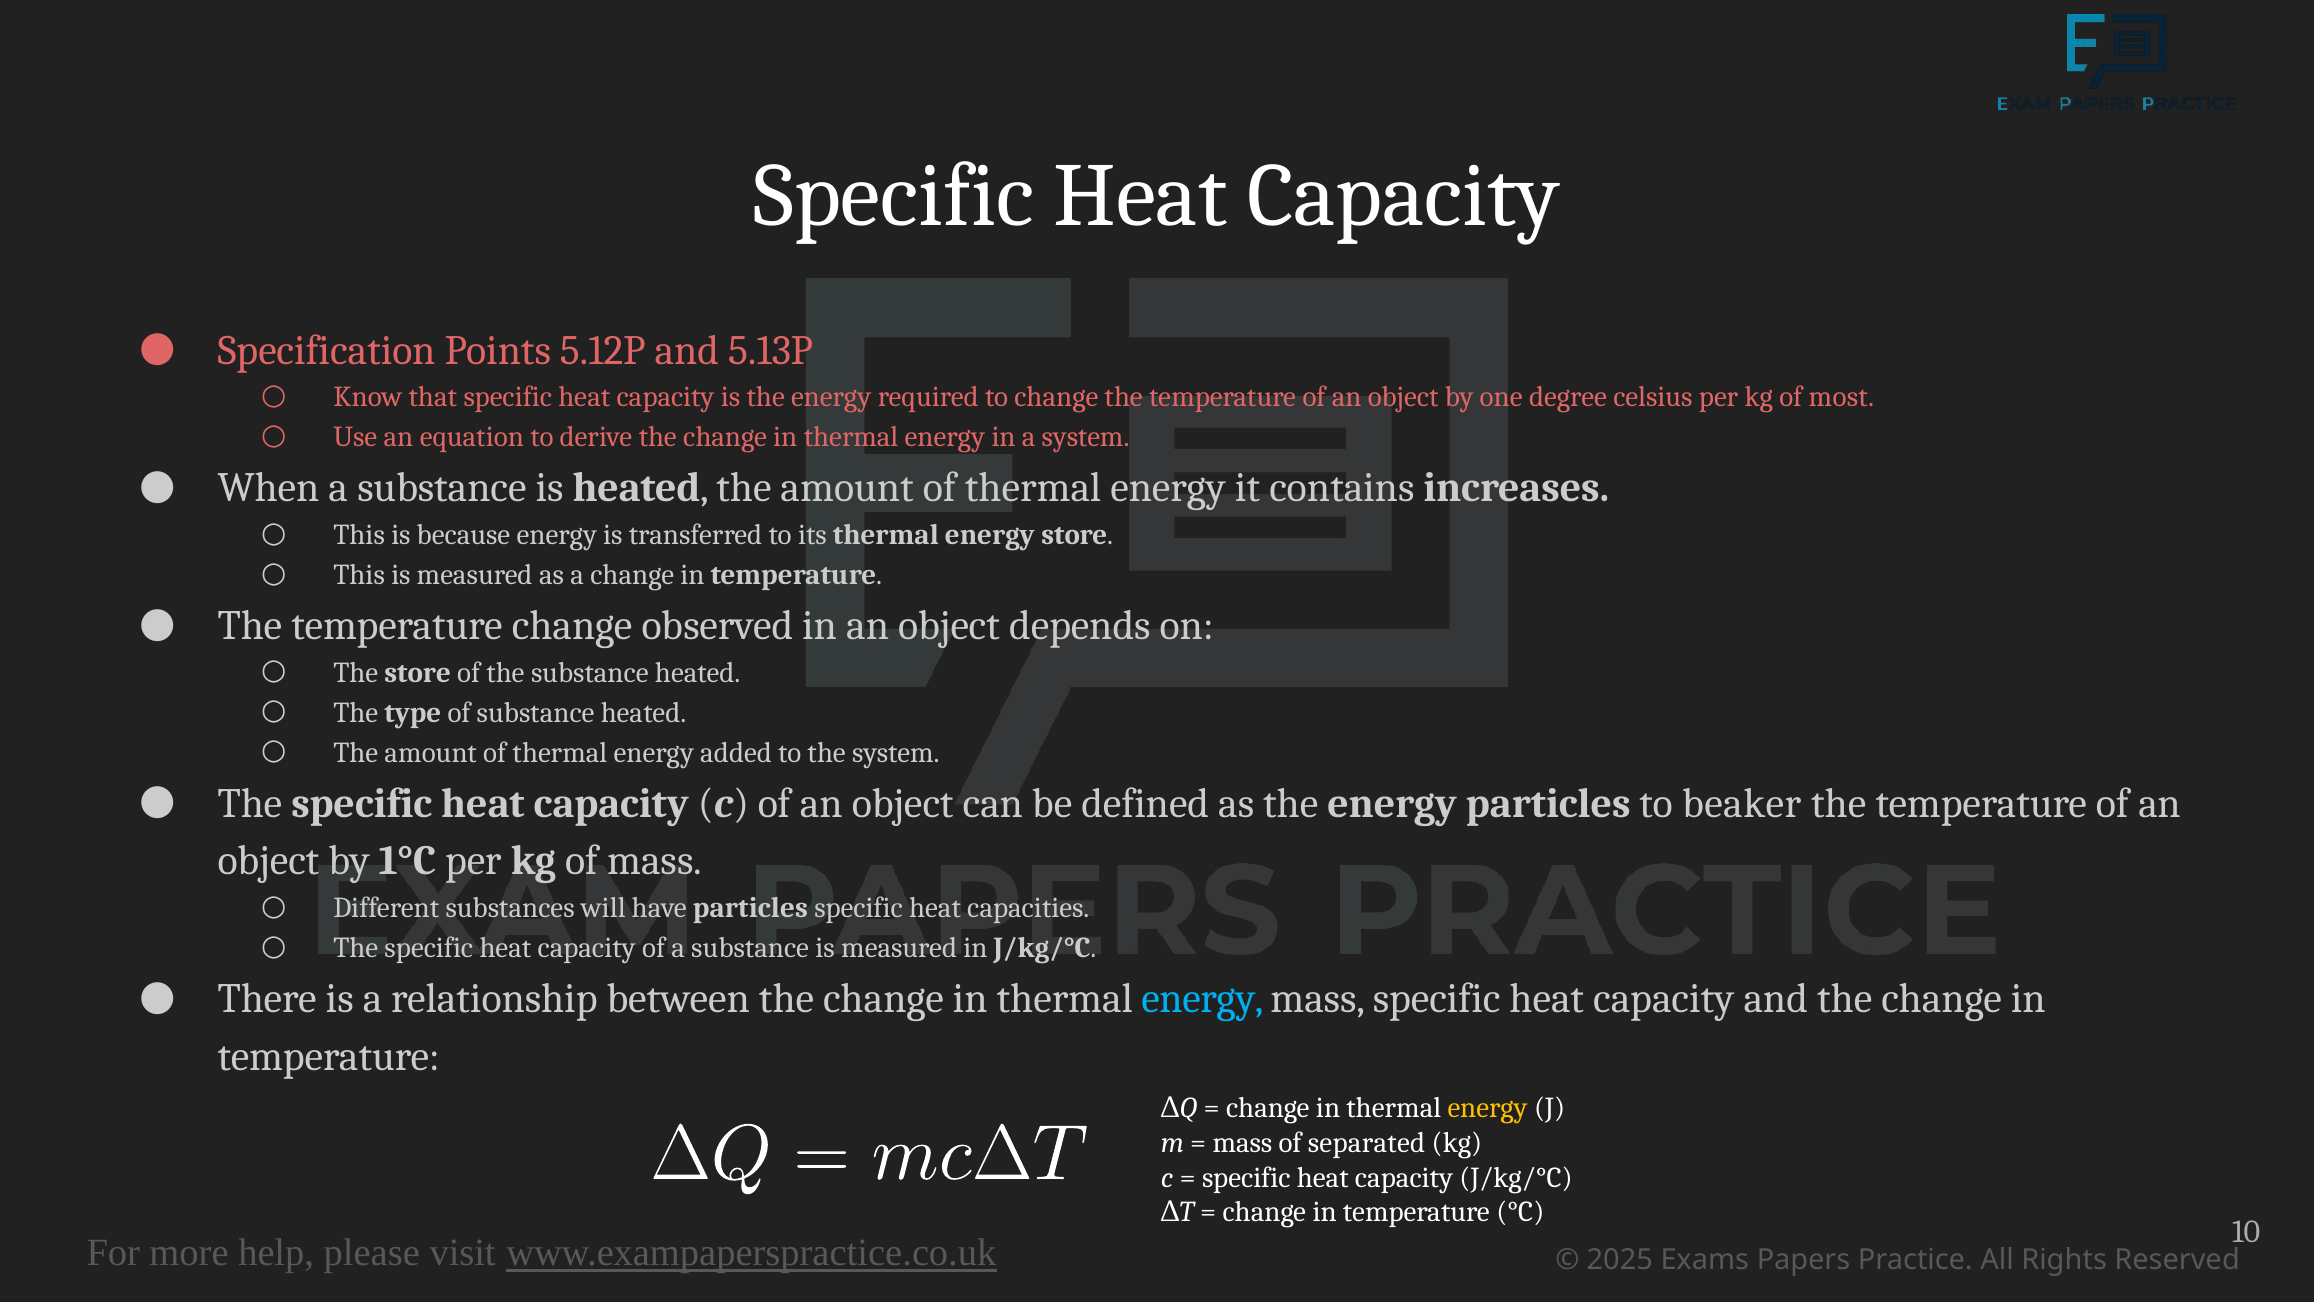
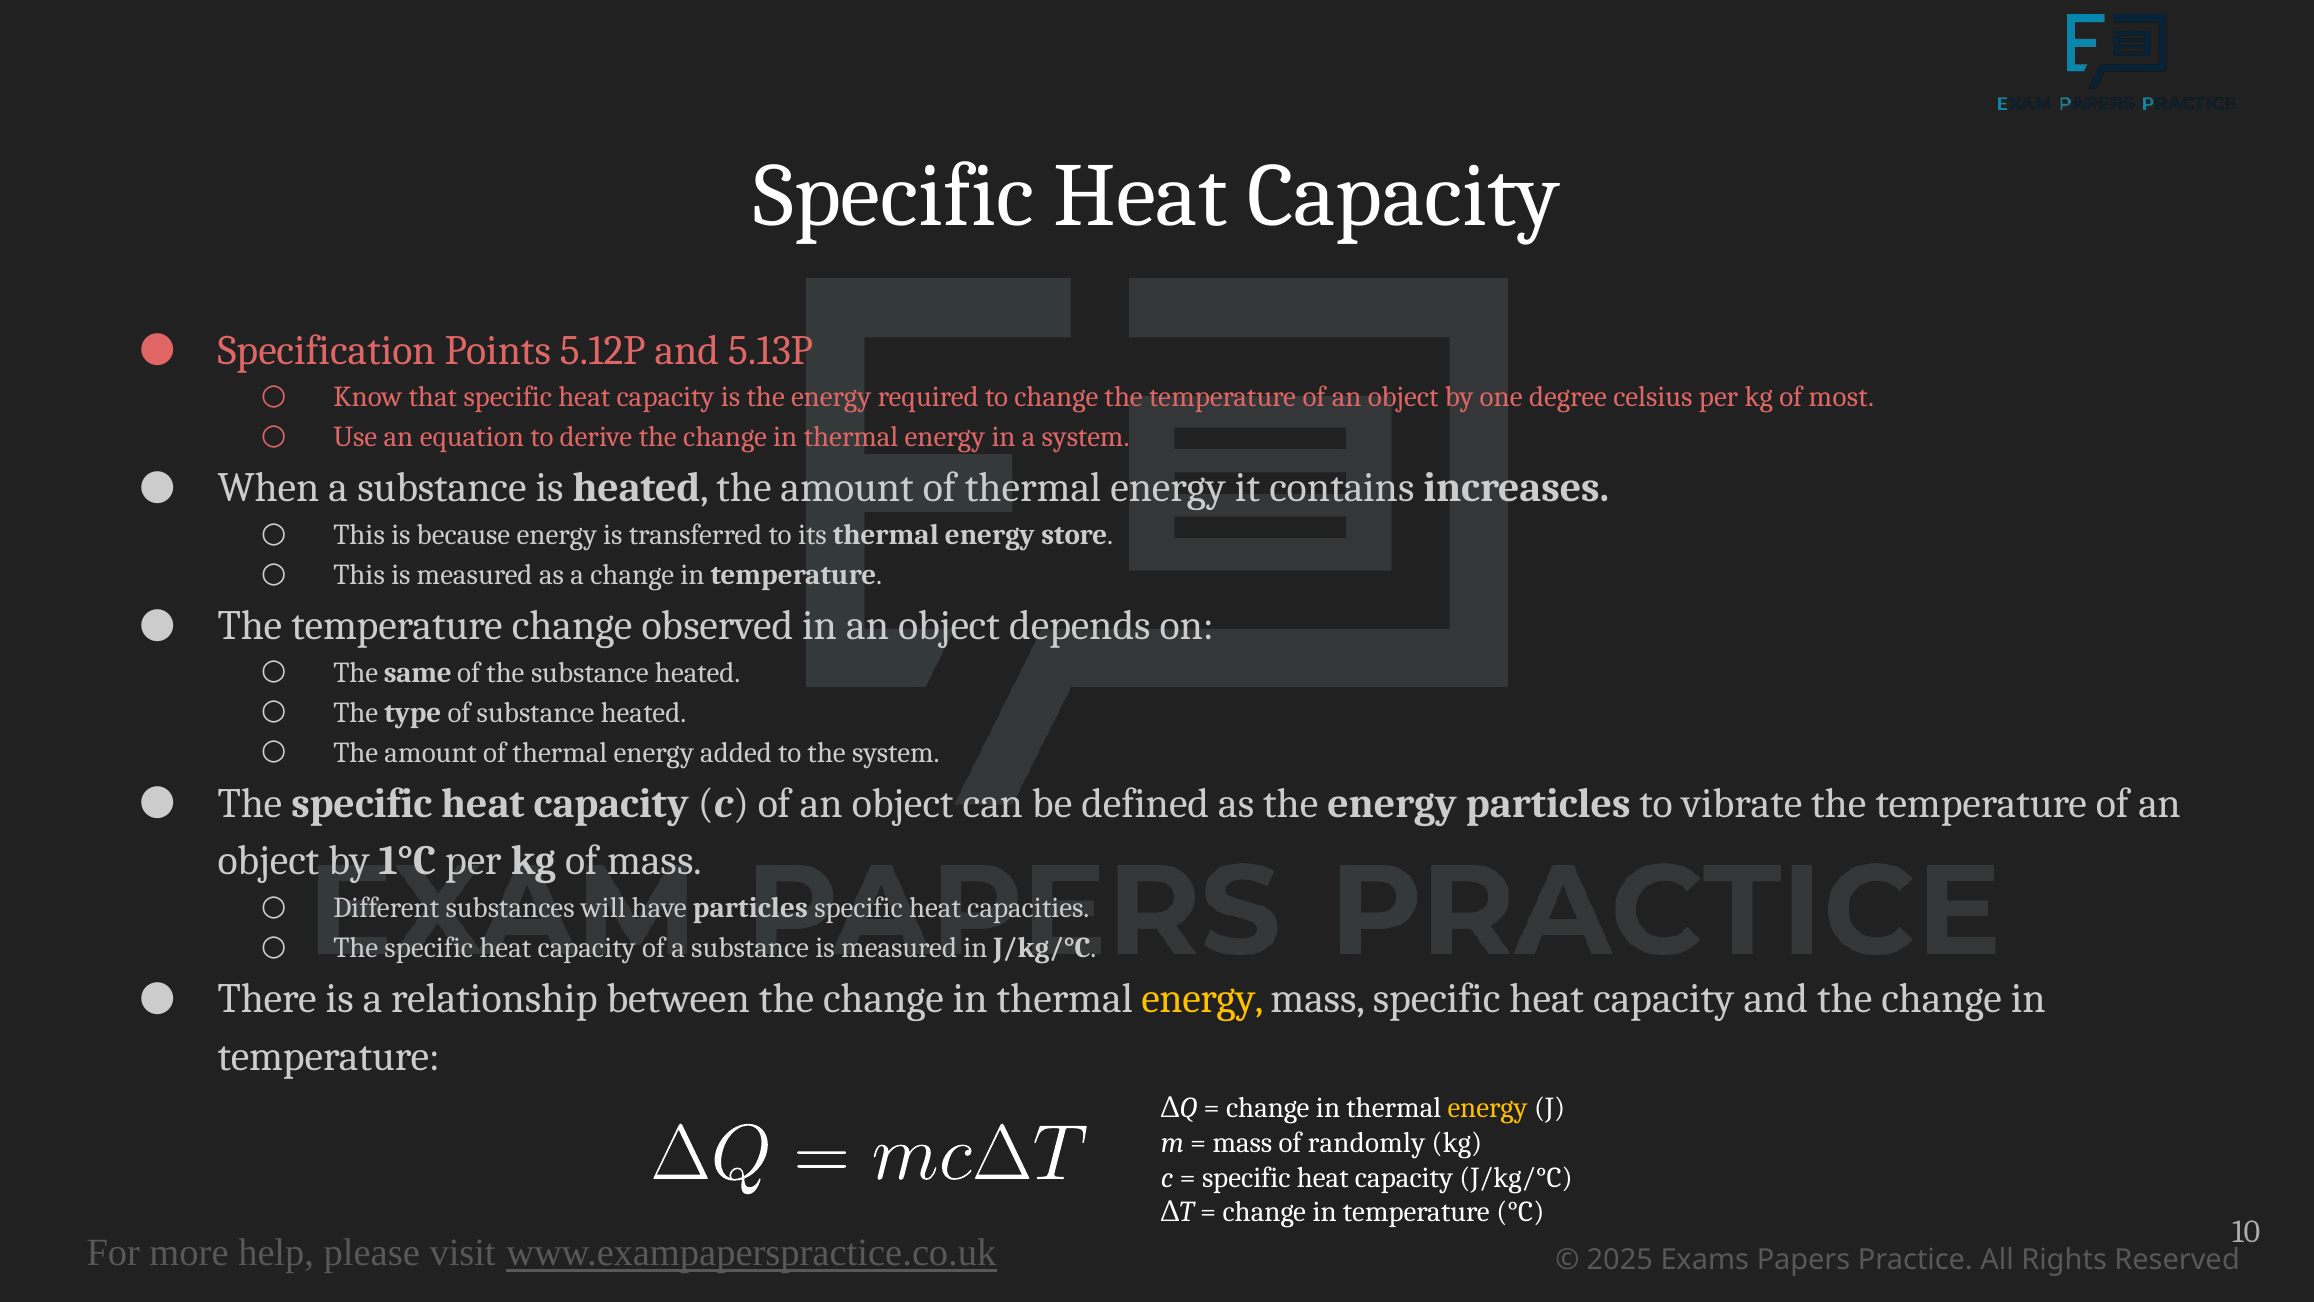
The store: store -> same
beaker: beaker -> vibrate
energy at (1202, 999) colour: light blue -> yellow
separated: separated -> randomly
